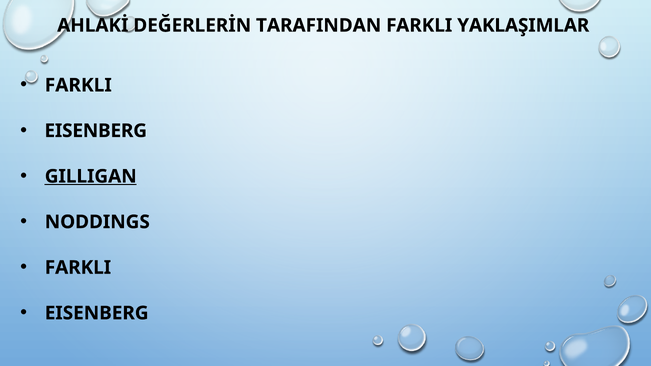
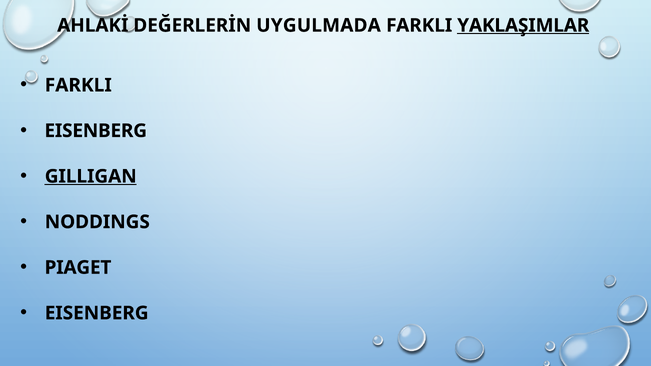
TARAFINDAN: TARAFINDAN -> UYGULMADA
YAKLAŞIMLAR underline: none -> present
FARKLI at (78, 268): FARKLI -> PIAGET
